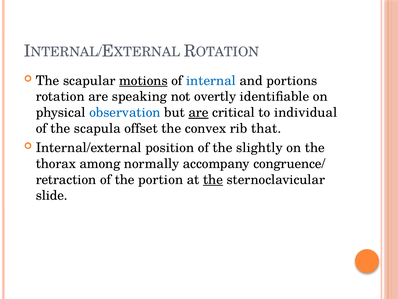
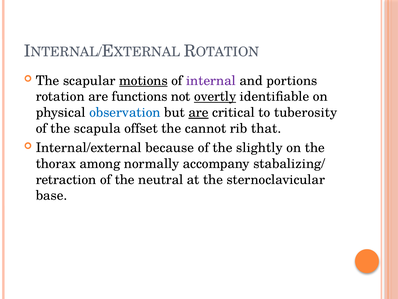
internal colour: blue -> purple
speaking: speaking -> functions
overtly underline: none -> present
individual: individual -> tuberosity
convex: convex -> cannot
position: position -> because
congruence/: congruence/ -> stabalizing/
portion: portion -> neutral
the at (213, 179) underline: present -> none
slide: slide -> base
